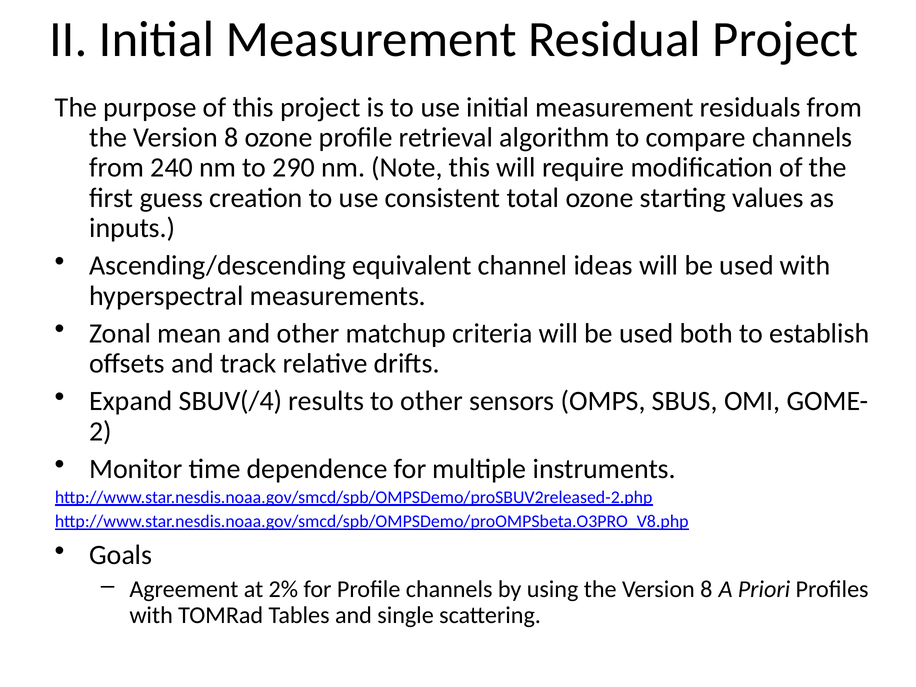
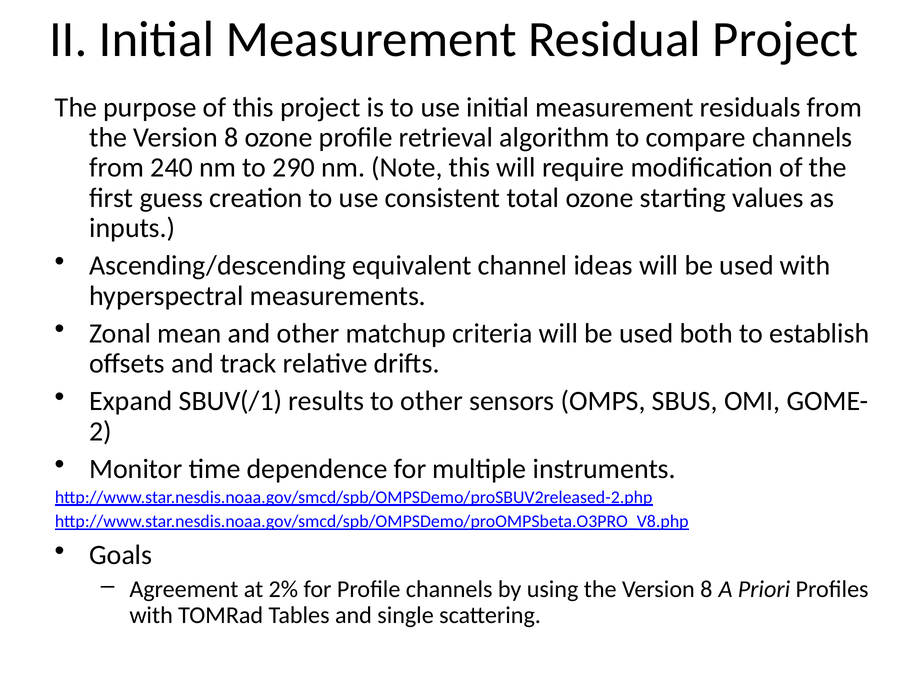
SBUV(/4: SBUV(/4 -> SBUV(/1
